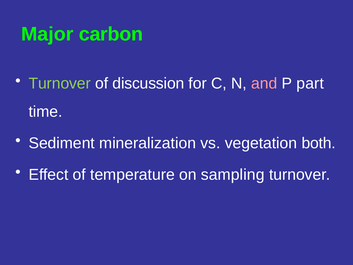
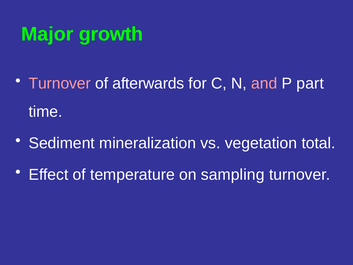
carbon: carbon -> growth
Turnover at (60, 83) colour: light green -> pink
discussion: discussion -> afterwards
both: both -> total
